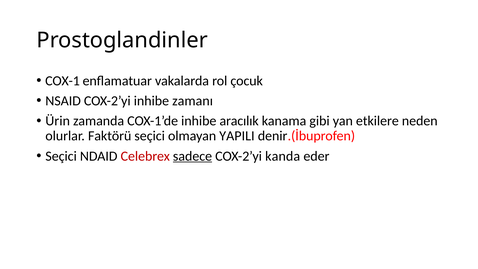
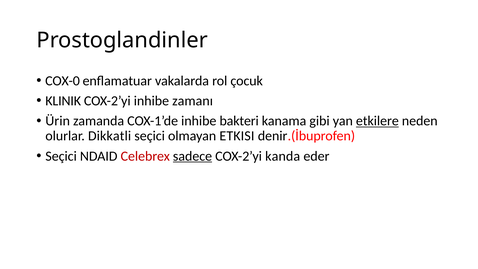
COX-1: COX-1 -> COX-0
NSAID: NSAID -> KLINIK
aracılık: aracılık -> bakteri
etkilere underline: none -> present
Faktörü: Faktörü -> Dikkatli
YAPILI: YAPILI -> ETKISI
